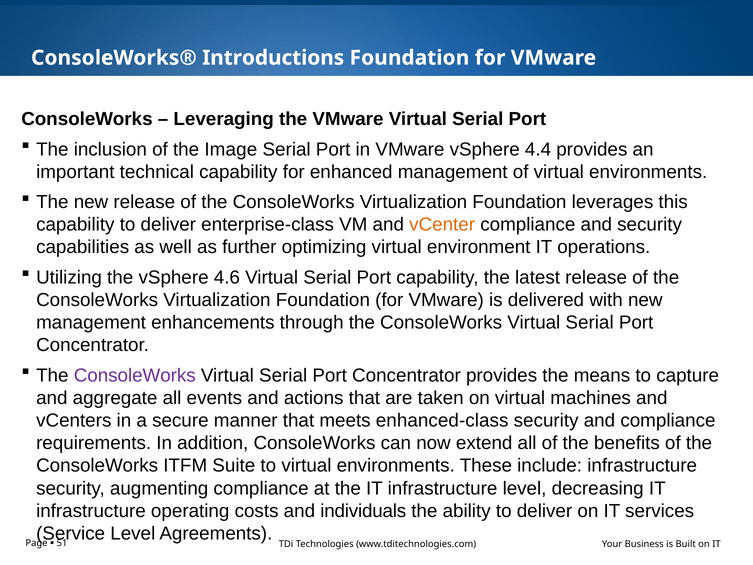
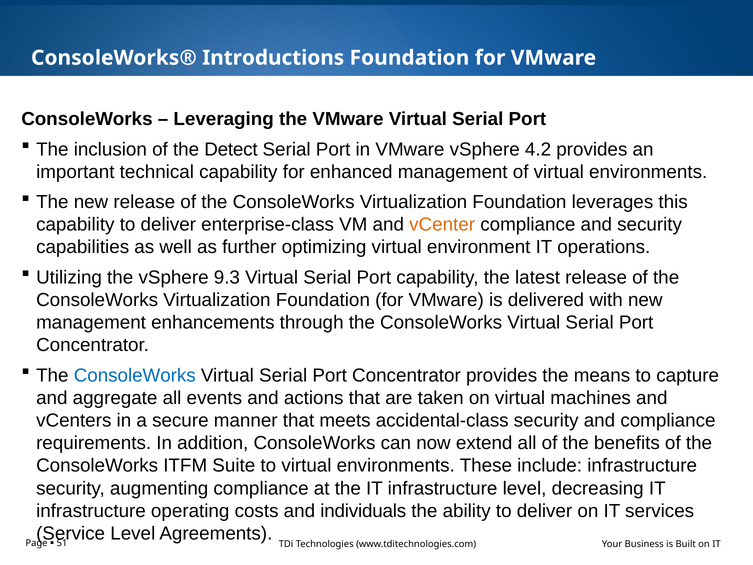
Image: Image -> Detect
4.4: 4.4 -> 4.2
4.6: 4.6 -> 9.3
ConsoleWorks at (135, 375) colour: purple -> blue
enhanced-class: enhanced-class -> accidental-class
